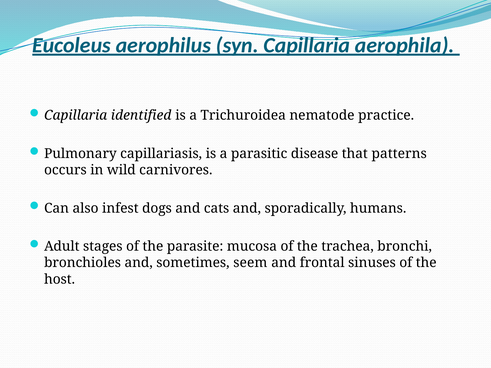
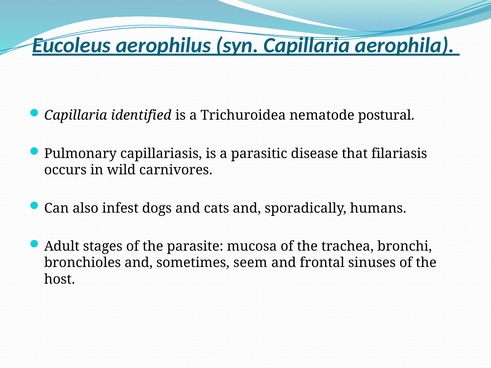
practice: practice -> postural
patterns: patterns -> filariasis
